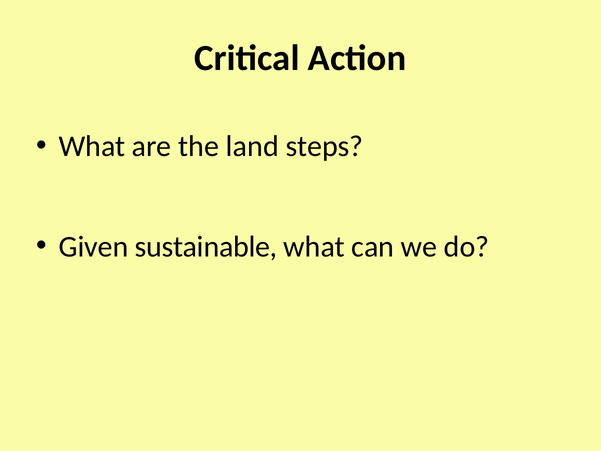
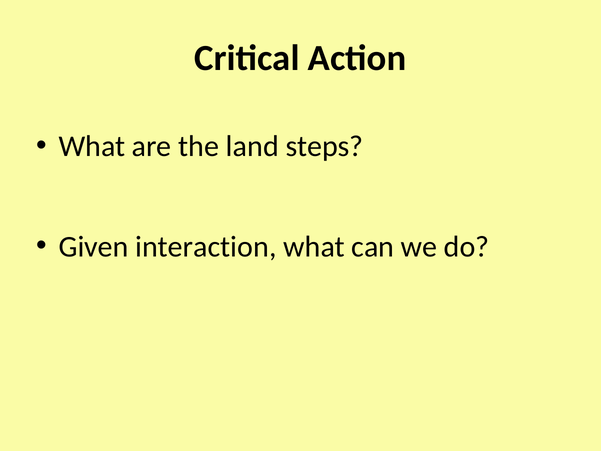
sustainable: sustainable -> interaction
